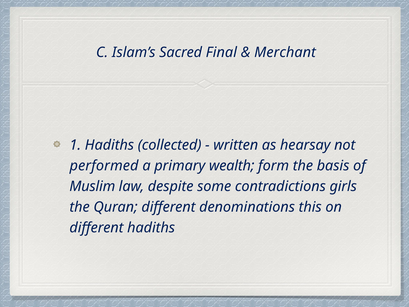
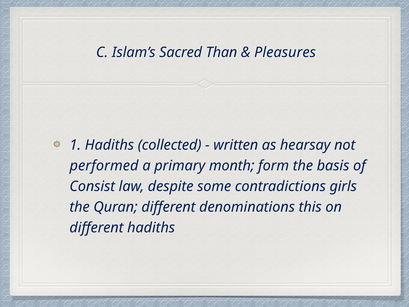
Final: Final -> Than
Merchant: Merchant -> Pleasures
wealth: wealth -> month
Muslim: Muslim -> Consist
